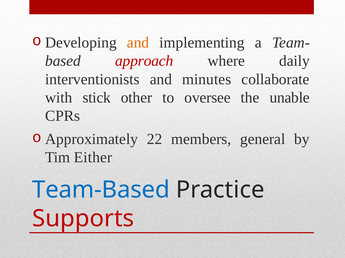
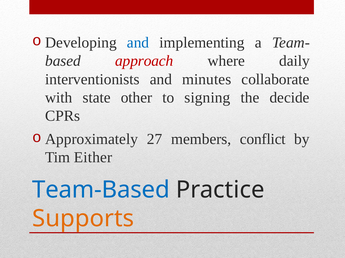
and at (138, 43) colour: orange -> blue
stick: stick -> state
oversee: oversee -> signing
unable: unable -> decide
22: 22 -> 27
general: general -> conflict
Supports colour: red -> orange
